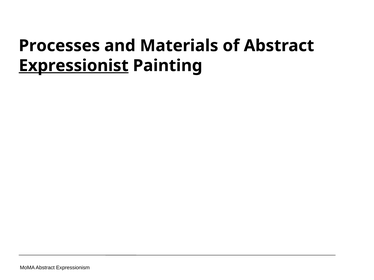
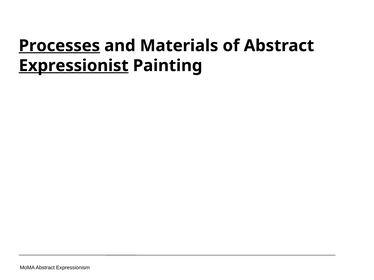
Processes underline: none -> present
